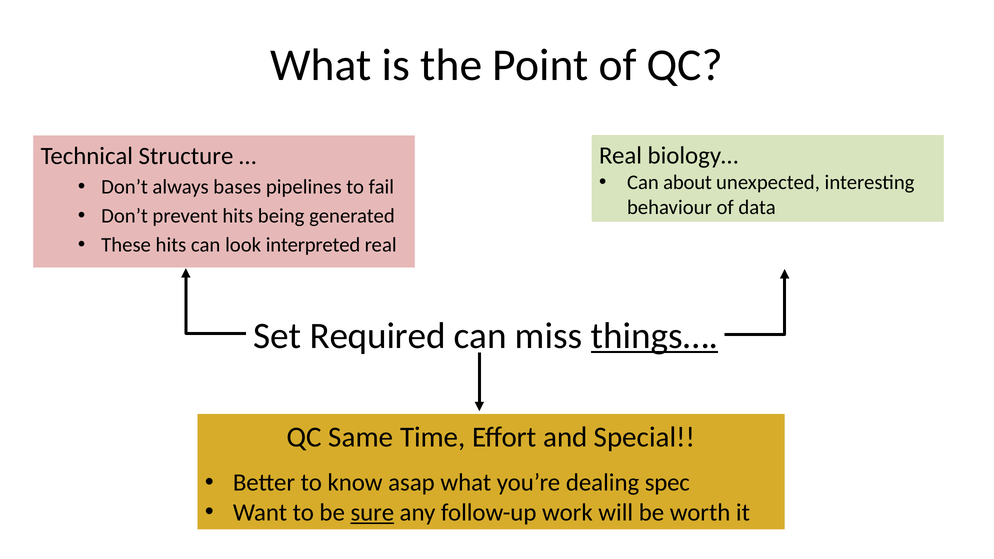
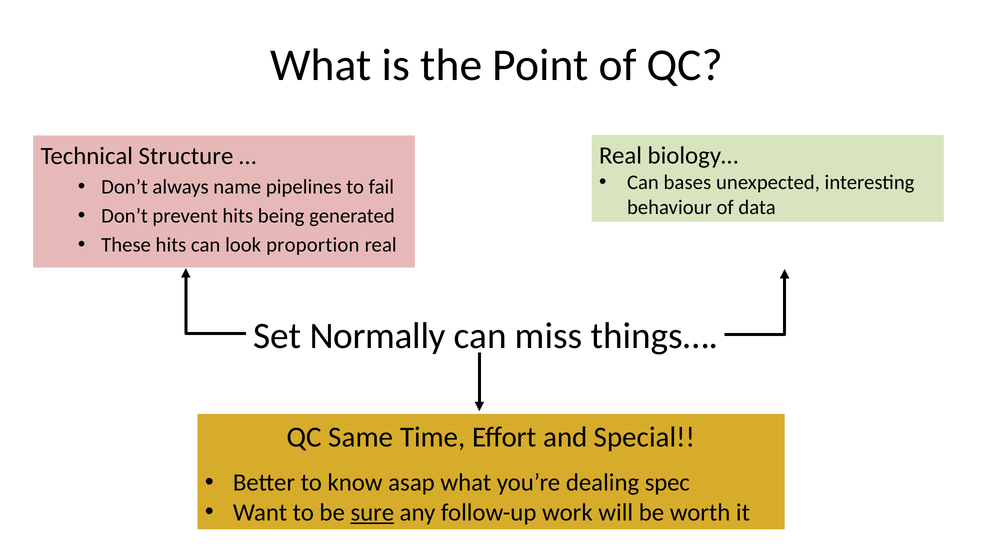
about: about -> bases
bases: bases -> name
interpreted: interpreted -> proportion
Required: Required -> Normally
things… underline: present -> none
